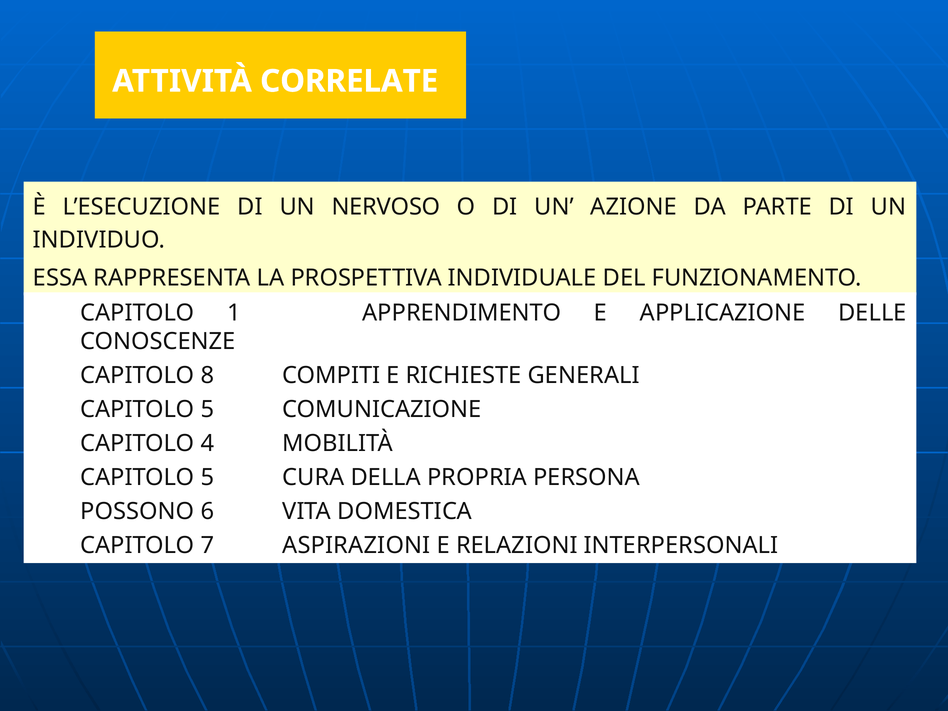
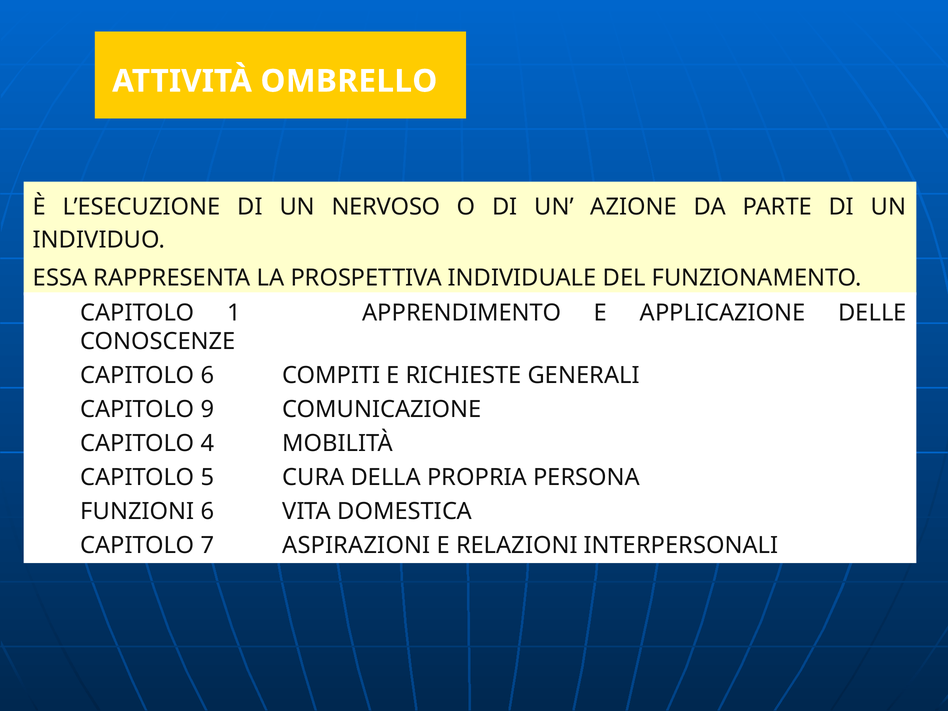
CORRELATE: CORRELATE -> OMBRELLO
CAPITOLO 8: 8 -> 6
5 at (207, 410): 5 -> 9
POSSONO: POSSONO -> FUNZIONI
